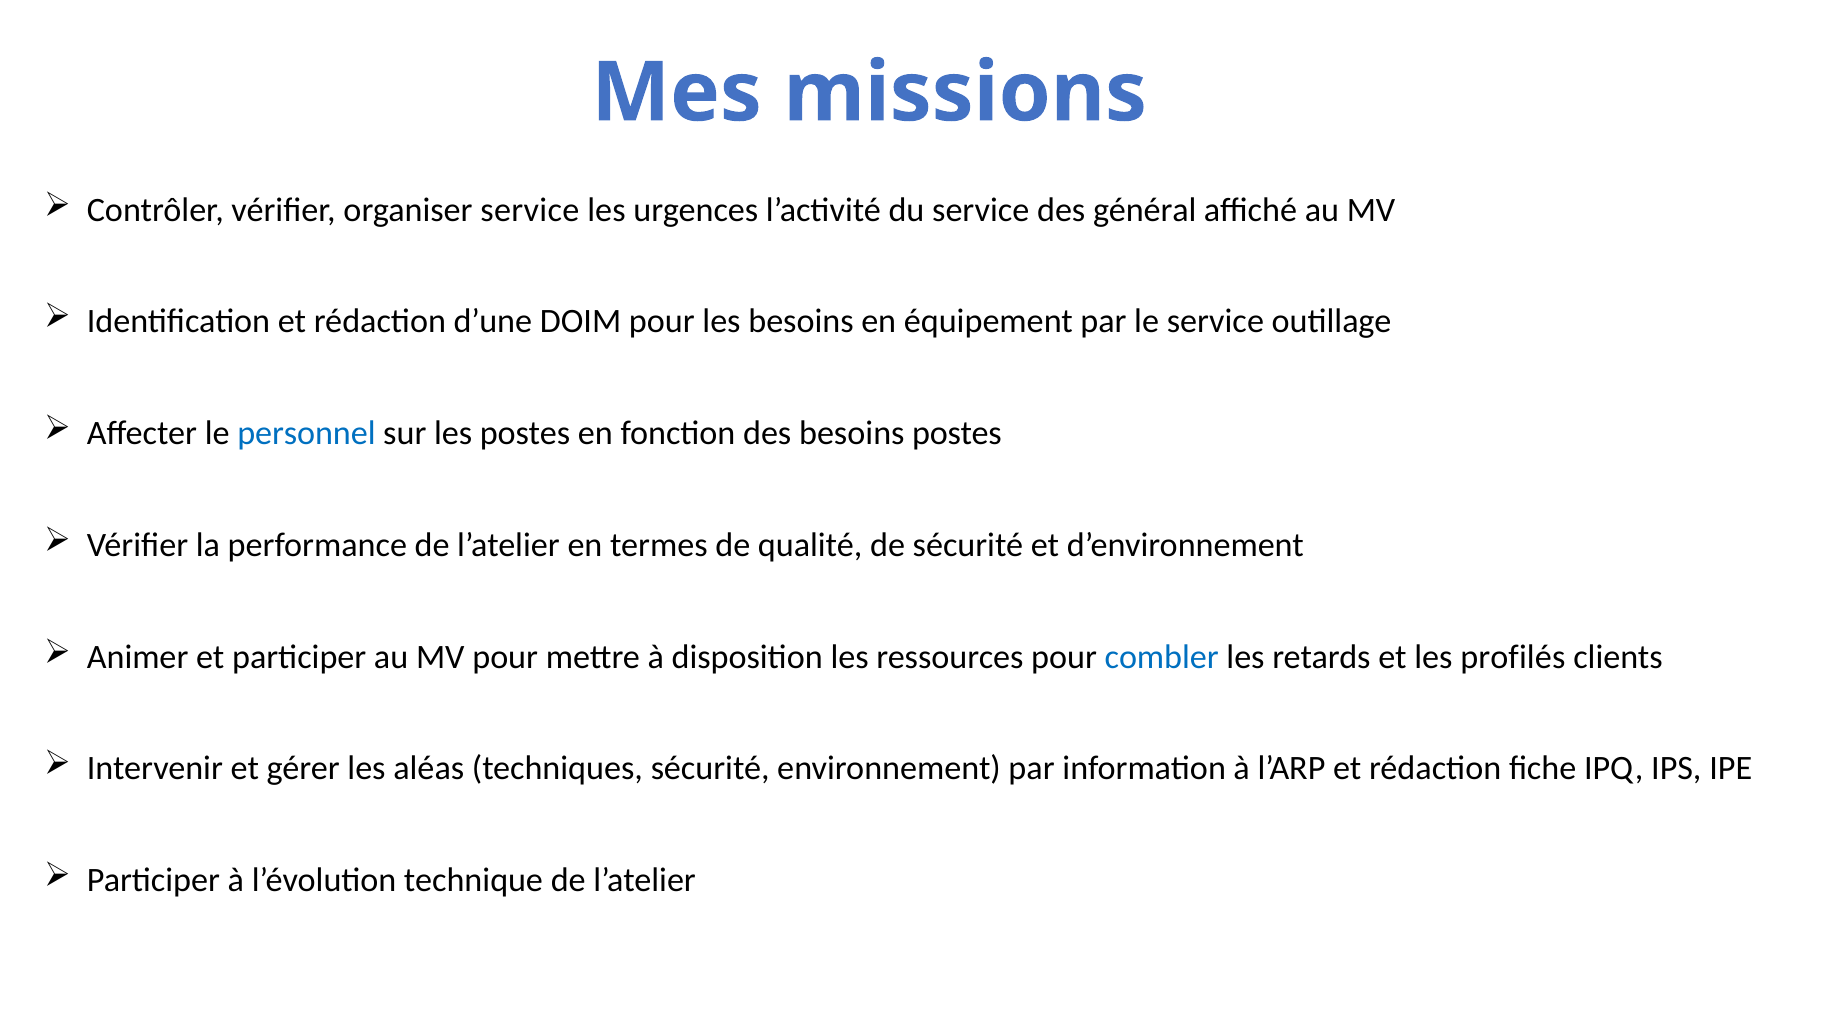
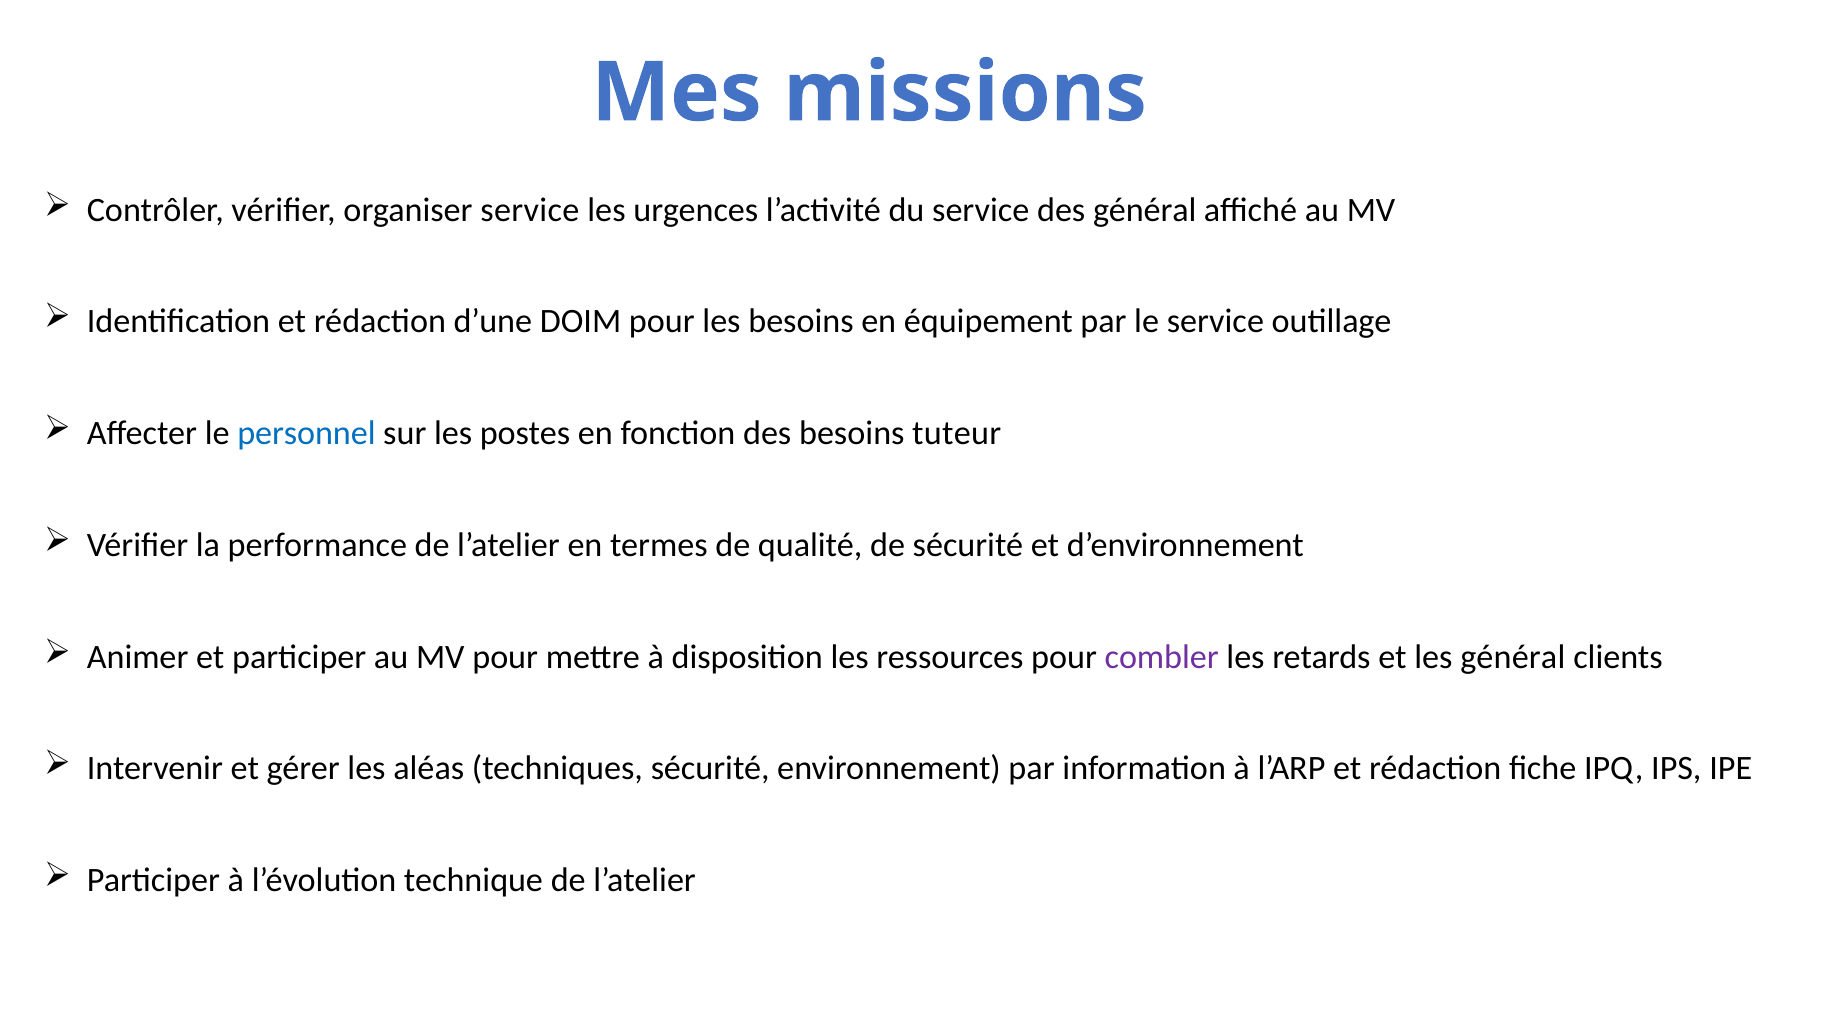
besoins postes: postes -> tuteur
combler colour: blue -> purple
les profilés: profilés -> général
